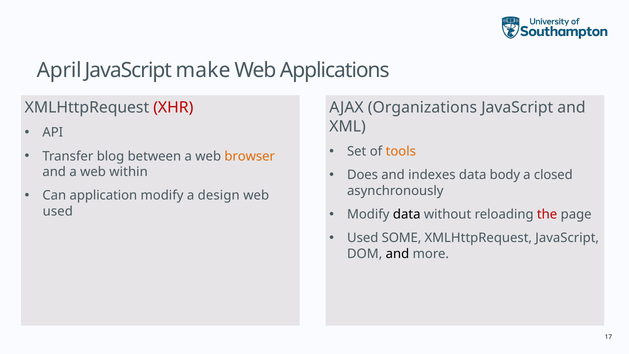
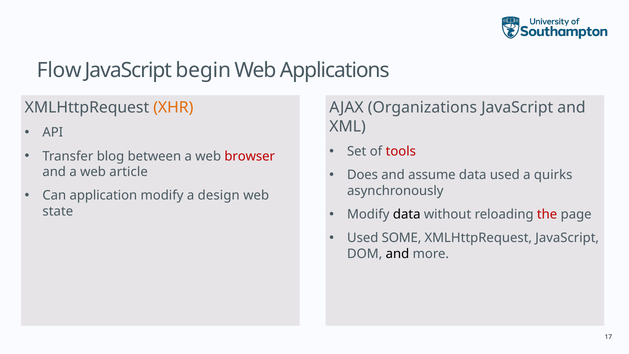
April: April -> Flow
make: make -> begin
XHR colour: red -> orange
tools colour: orange -> red
browser colour: orange -> red
within: within -> article
indexes: indexes -> assume
data body: body -> used
closed: closed -> quirks
used at (58, 211): used -> state
